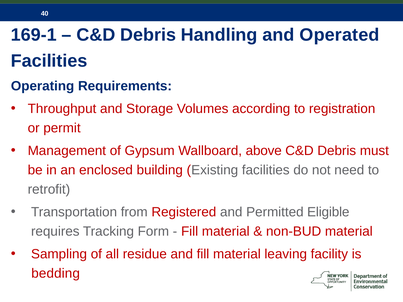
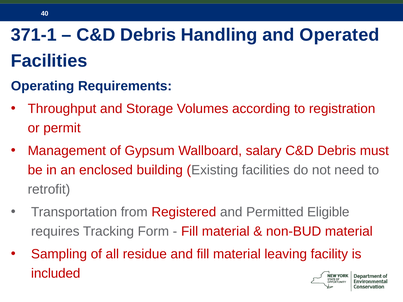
169-1: 169-1 -> 371-1
above: above -> salary
bedding: bedding -> included
